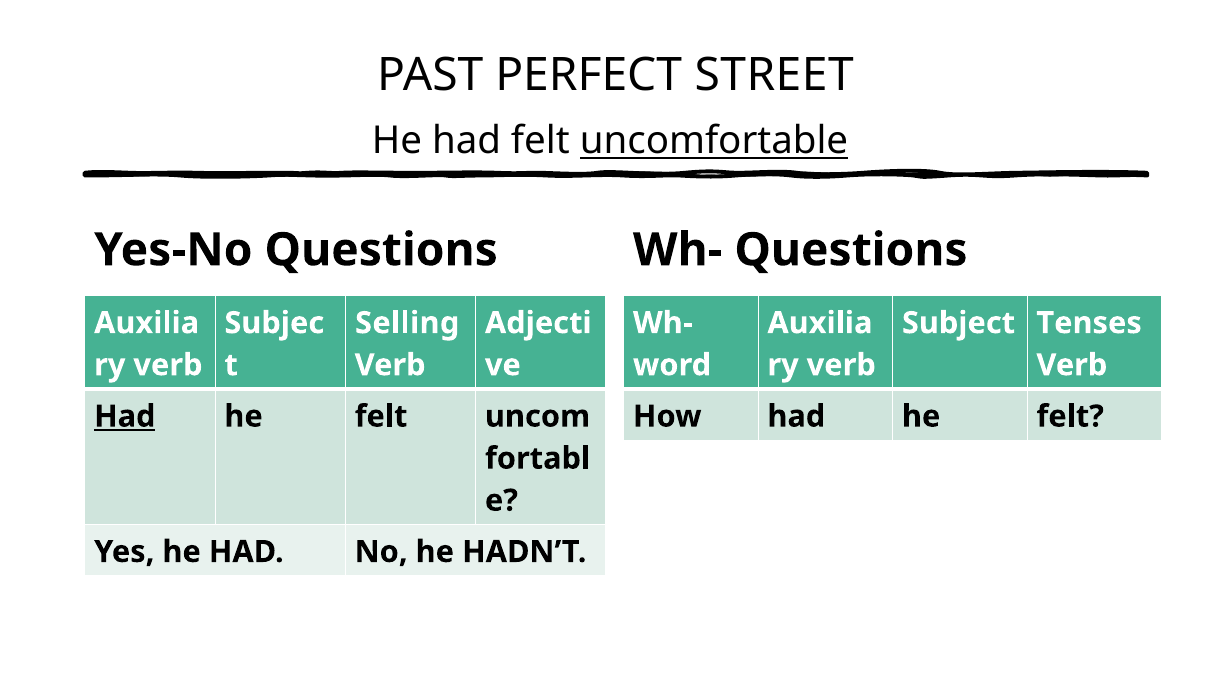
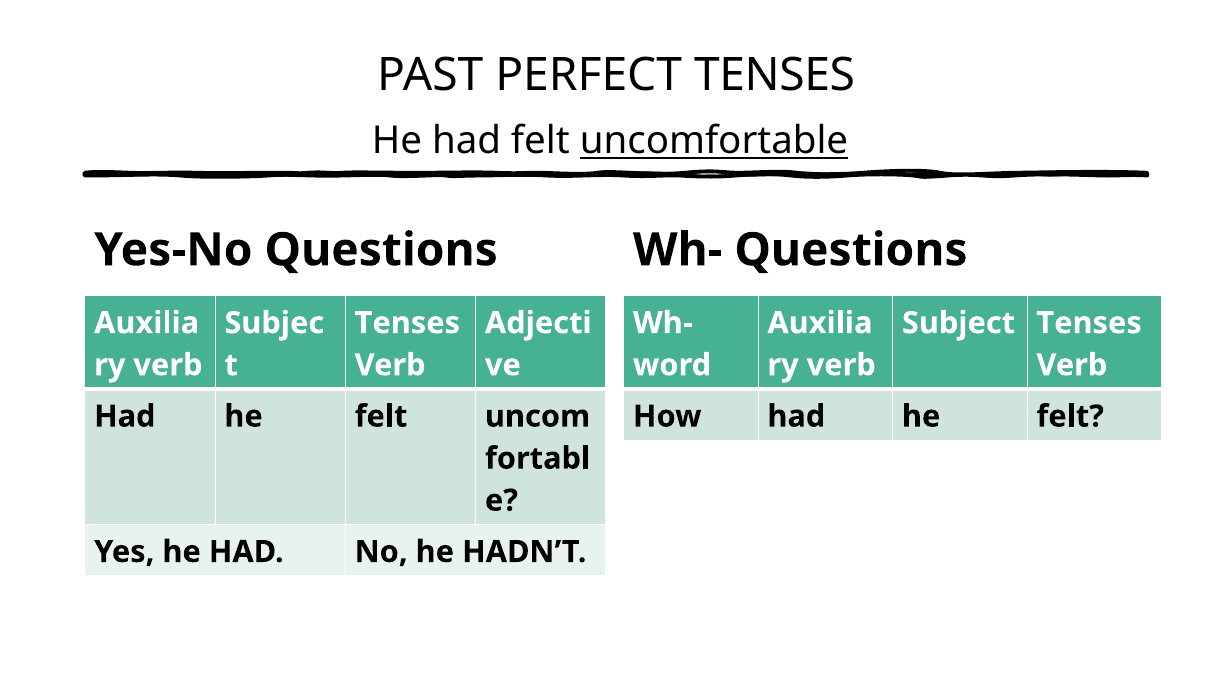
PERFECT STREET: STREET -> TENSES
Selling at (407, 323): Selling -> Tenses
Had at (125, 416) underline: present -> none
